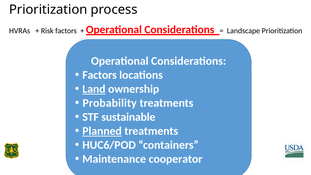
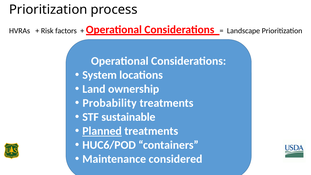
Factors at (100, 75): Factors -> System
Land underline: present -> none
cooperator: cooperator -> considered
